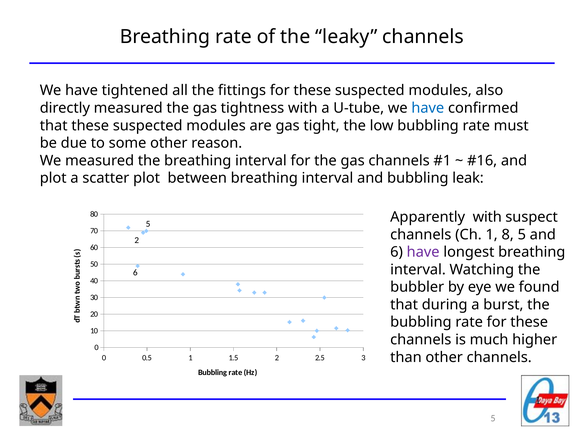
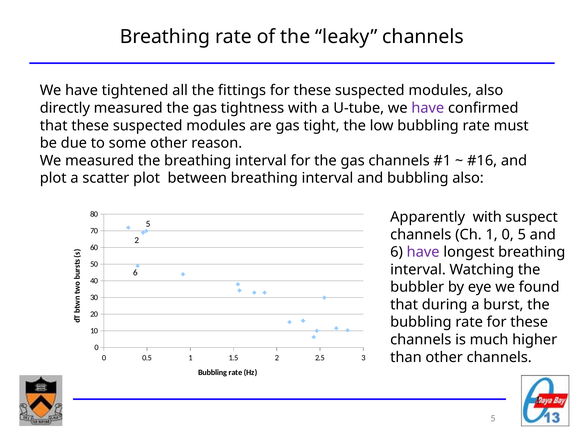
have at (428, 108) colour: blue -> purple
bubbling leak: leak -> also
1 8: 8 -> 0
